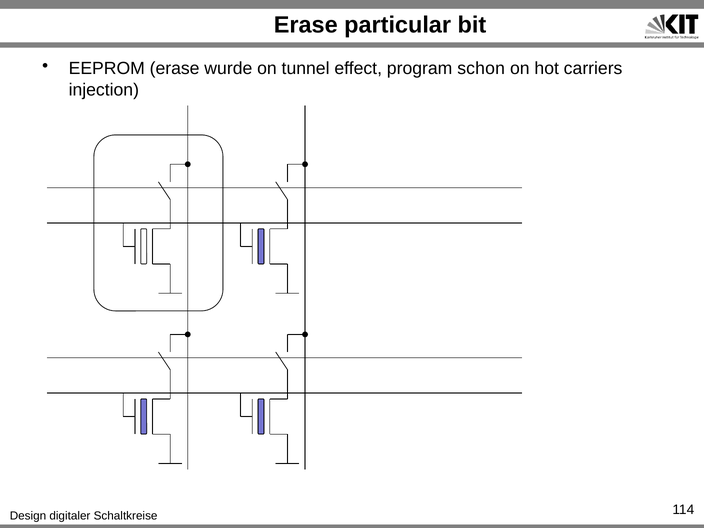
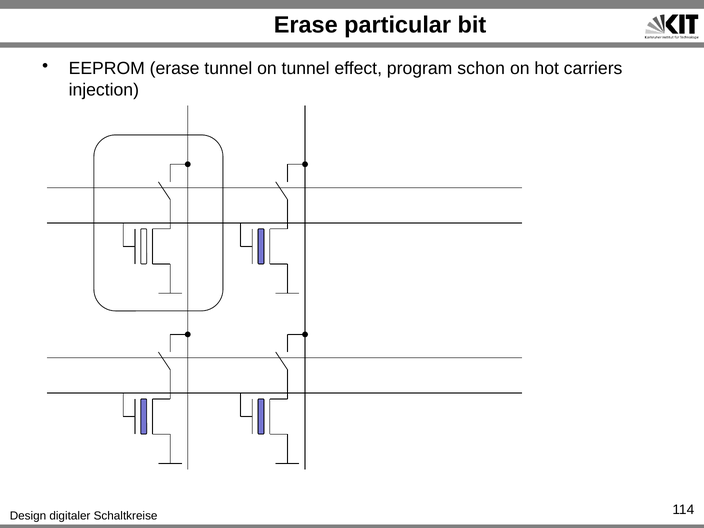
erase wurde: wurde -> tunnel
